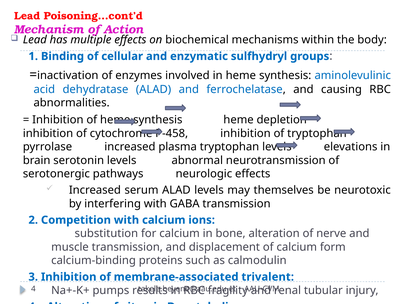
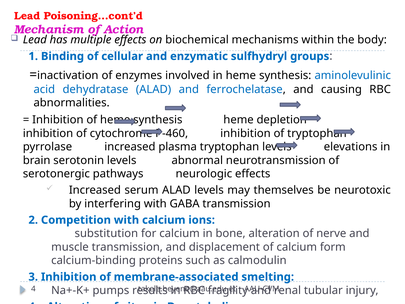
P-458: P-458 -> P-460
trivalent: trivalent -> smelting
